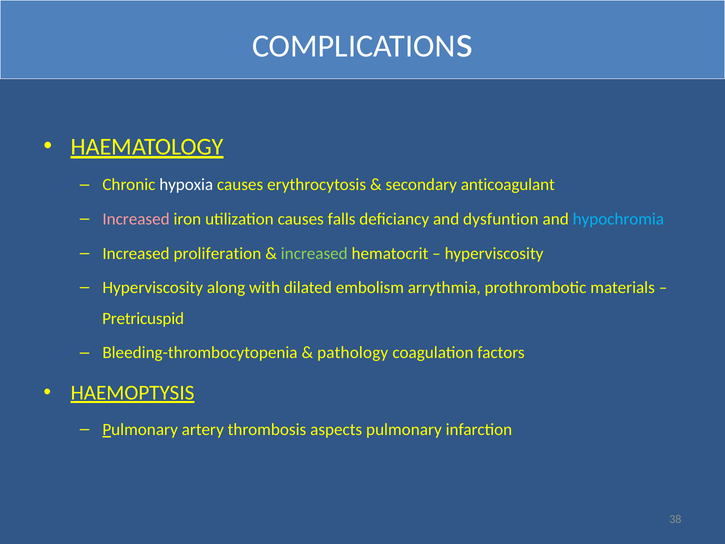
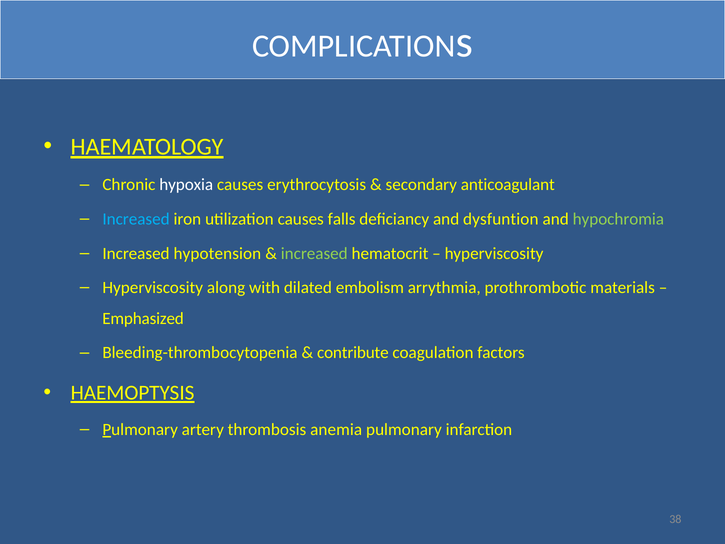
Increased at (136, 219) colour: pink -> light blue
hypochromia colour: light blue -> light green
proliferation: proliferation -> hypotension
Pretricuspid: Pretricuspid -> Emphasized
pathology: pathology -> contribute
aspects: aspects -> anemia
